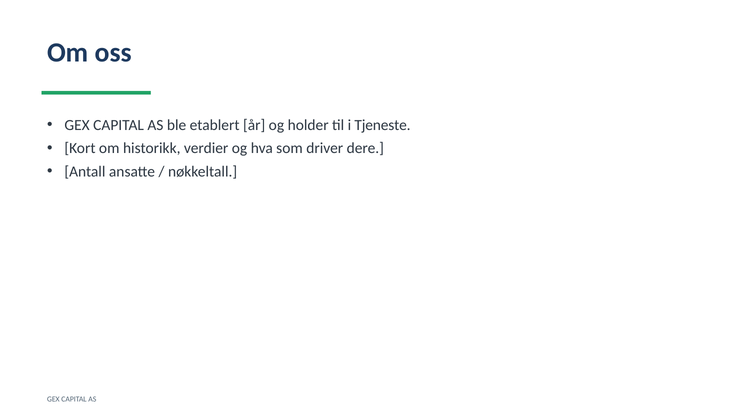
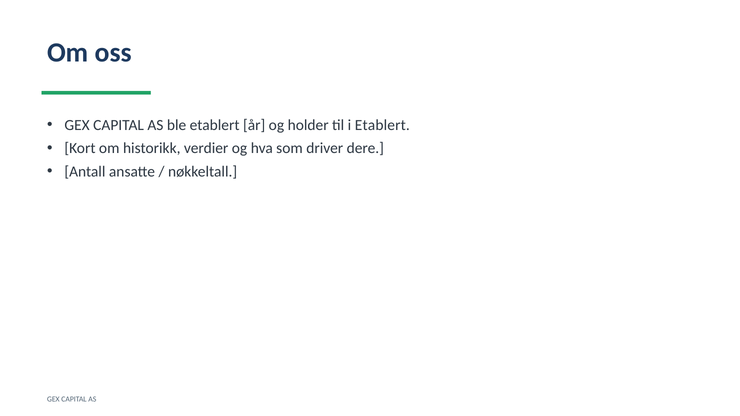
i Tjeneste: Tjeneste -> Etablert
